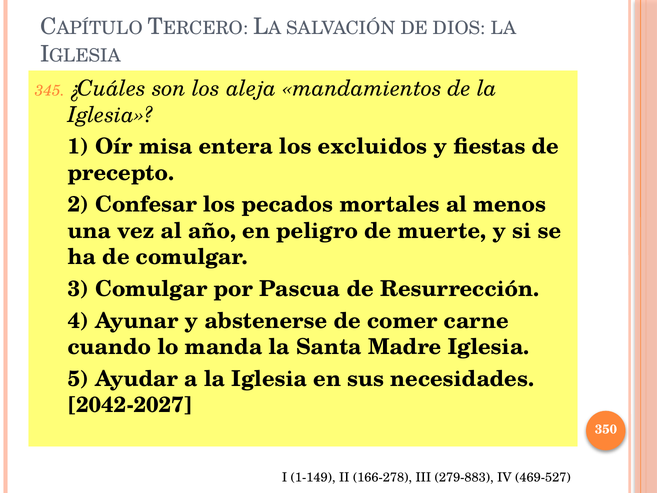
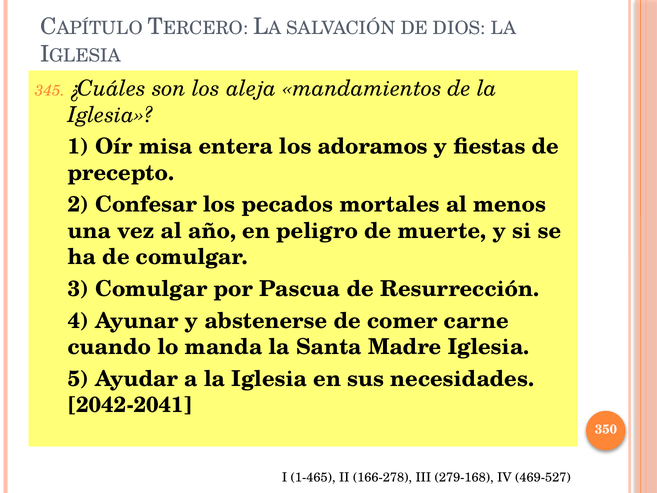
excluidos: excluidos -> adoramos
2042-2027: 2042-2027 -> 2042-2041
1-149: 1-149 -> 1-465
279-883: 279-883 -> 279-168
